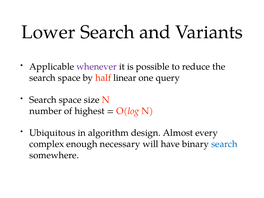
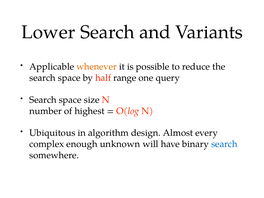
whenever colour: purple -> orange
linear: linear -> range
necessary: necessary -> unknown
